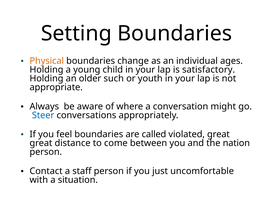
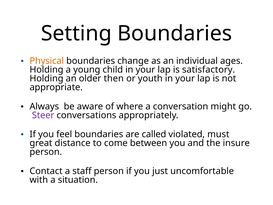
such: such -> then
Steer colour: blue -> purple
violated great: great -> must
nation: nation -> insure
